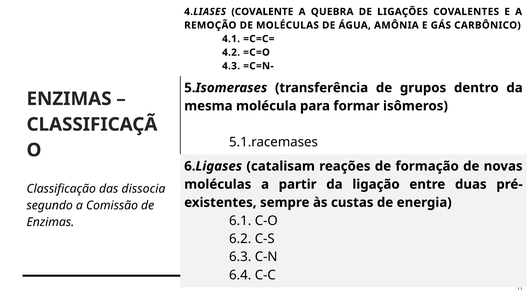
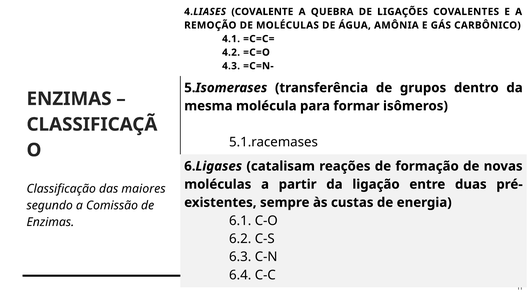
dissocia: dissocia -> maiores
